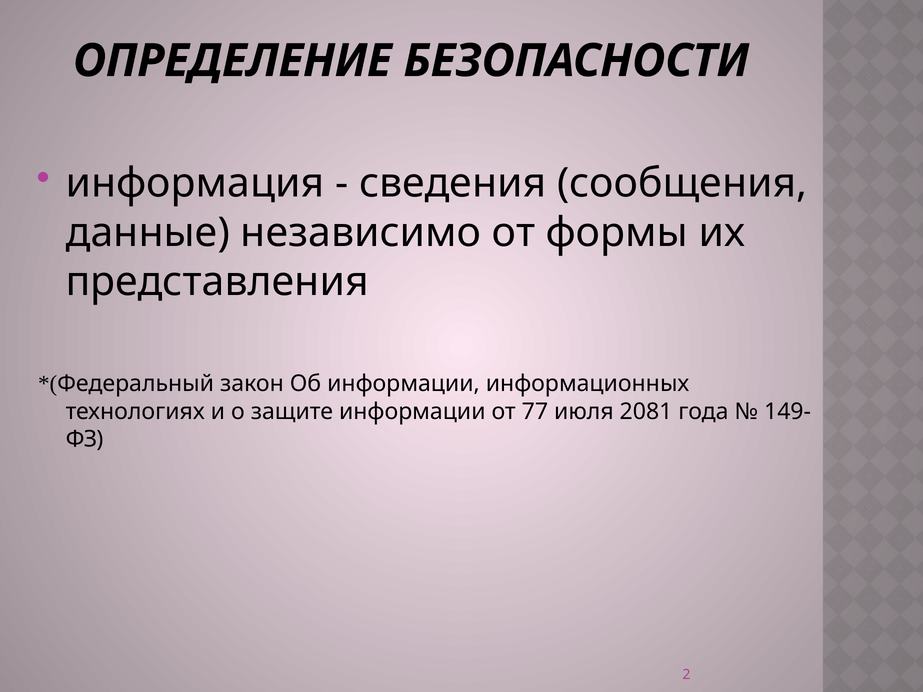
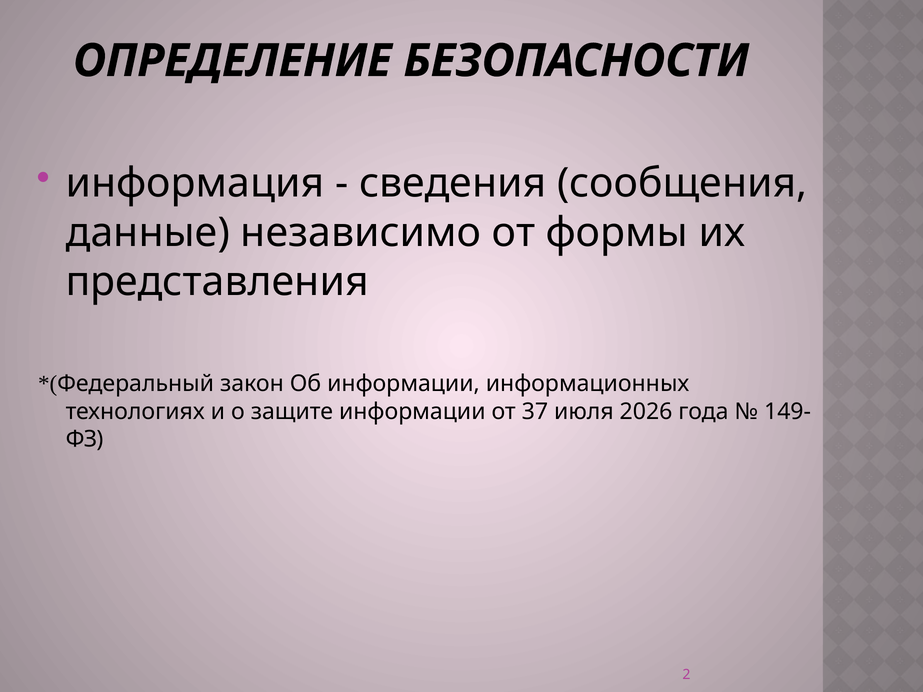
77: 77 -> 37
2081: 2081 -> 2026
